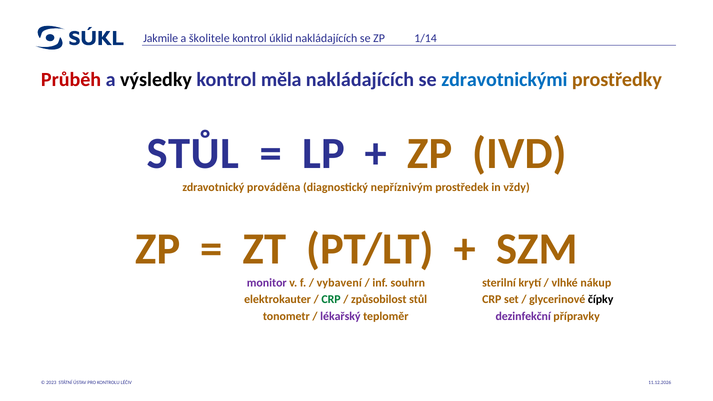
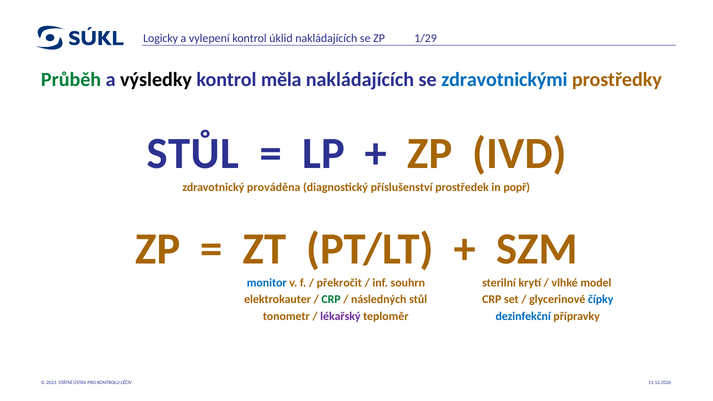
Jakmile: Jakmile -> Logicky
školitele: školitele -> vylepení
1/14: 1/14 -> 1/29
Průběh colour: red -> green
nepříznivým: nepříznivým -> příslušenství
vždy: vždy -> popř
monitor colour: purple -> blue
vybavení: vybavení -> překročit
nákup: nákup -> model
způsobilost: způsobilost -> následných
čípky colour: black -> blue
dezinfekční colour: purple -> blue
